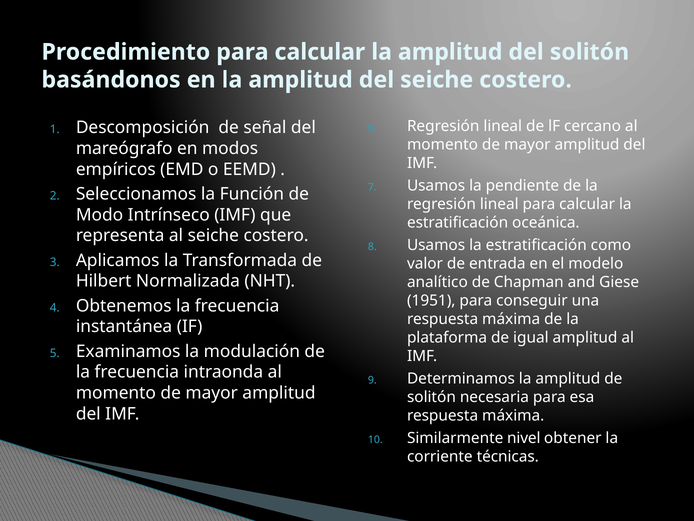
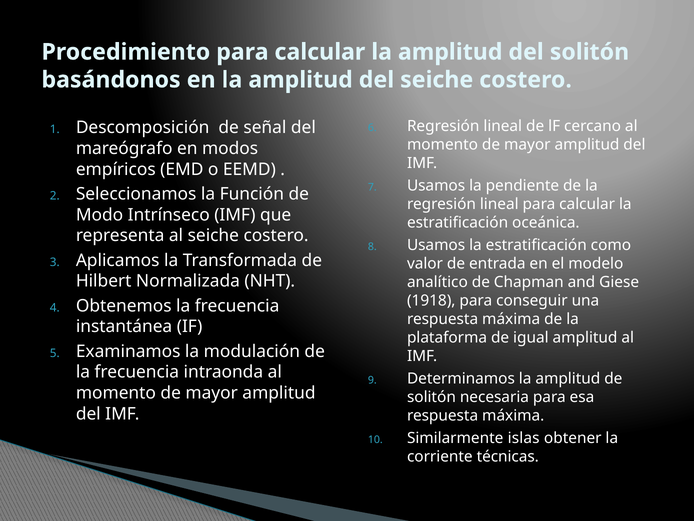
1951: 1951 -> 1918
nivel: nivel -> islas
